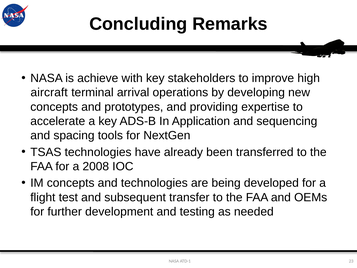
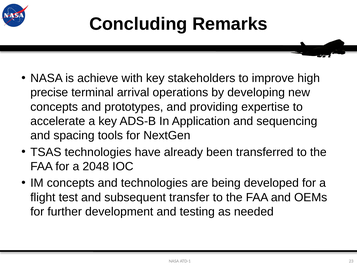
aircraft: aircraft -> precise
2008: 2008 -> 2048
